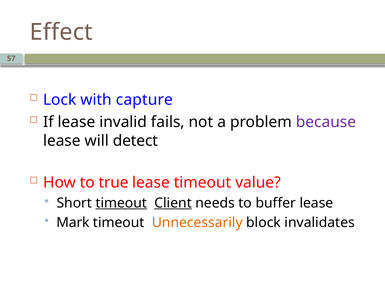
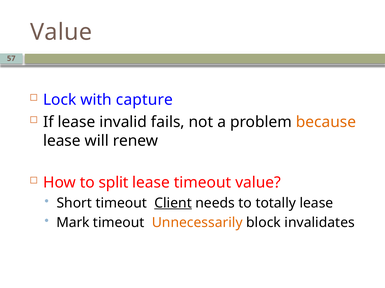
Effect at (61, 32): Effect -> Value
because colour: purple -> orange
detect: detect -> renew
true: true -> split
timeout at (121, 203) underline: present -> none
buffer: buffer -> totally
